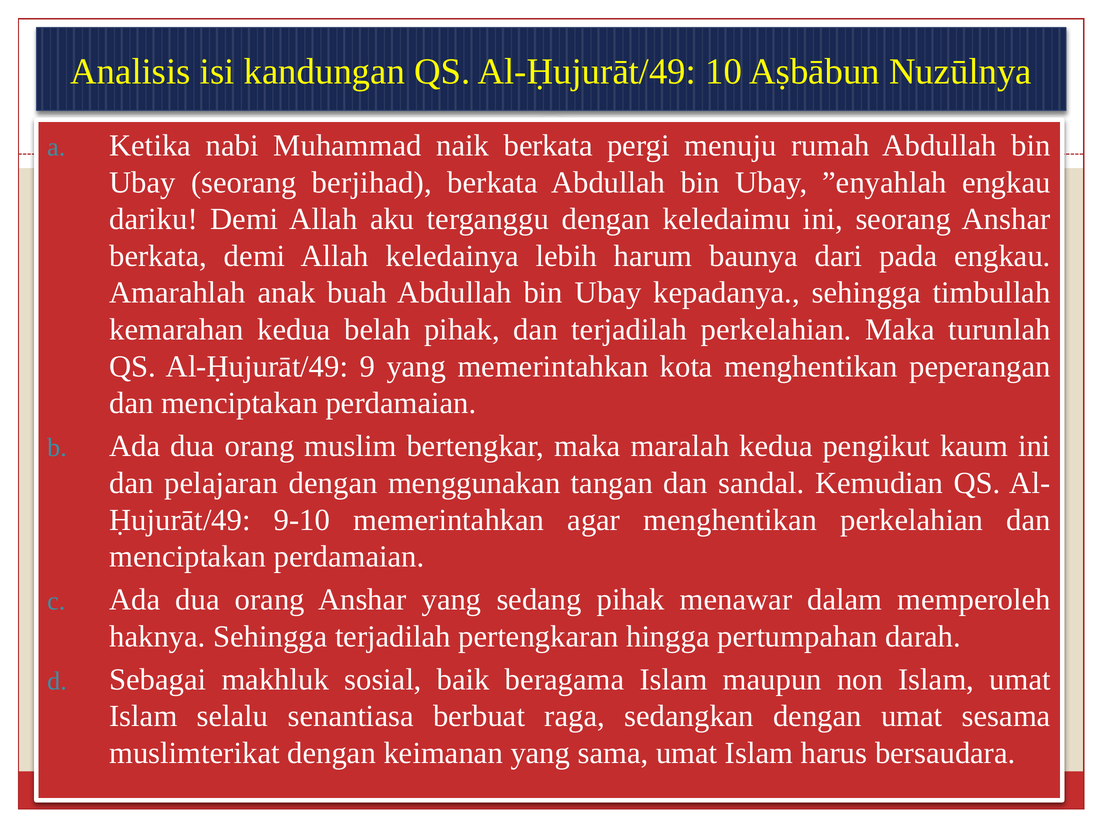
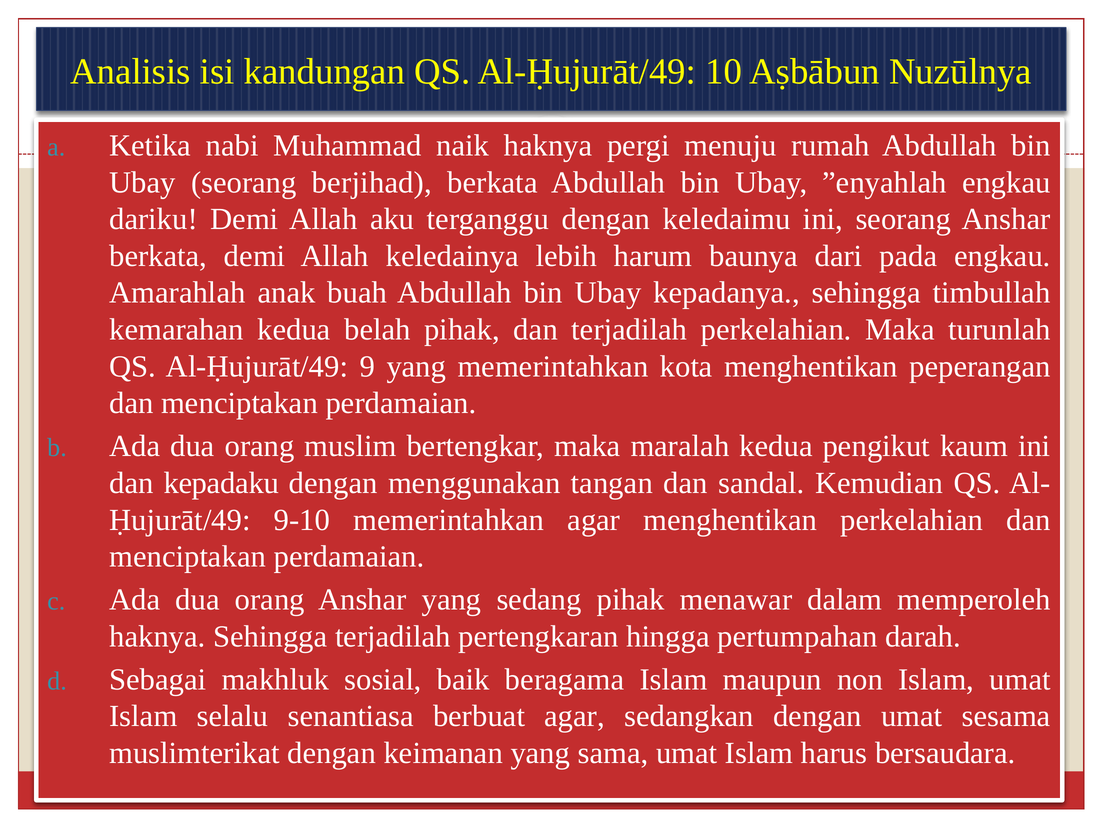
naik berkata: berkata -> haknya
pelajaran: pelajaran -> kepadaku
berbuat raga: raga -> agar
